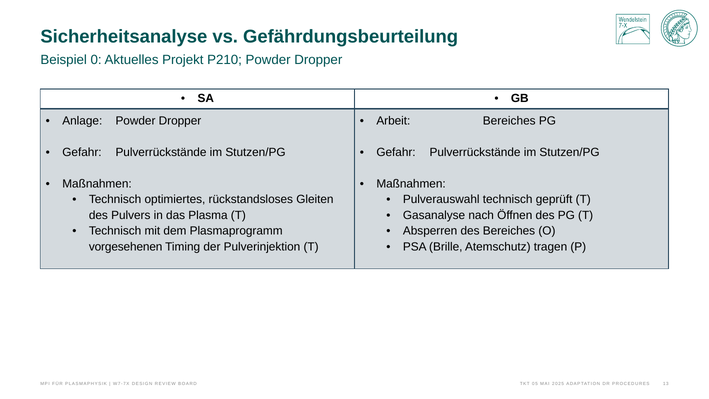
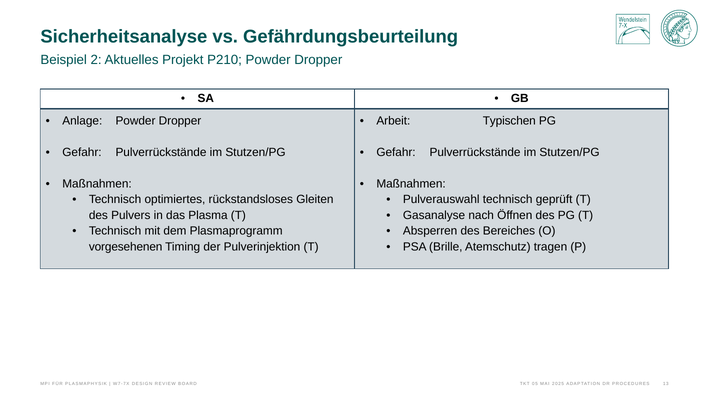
0: 0 -> 2
Arbeit Bereiches: Bereiches -> Typischen
